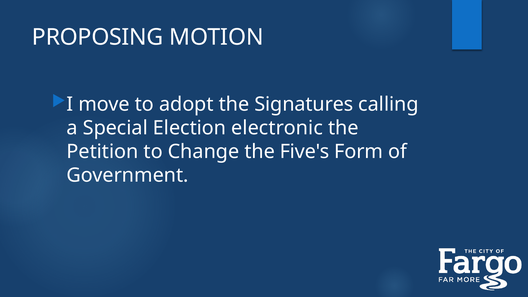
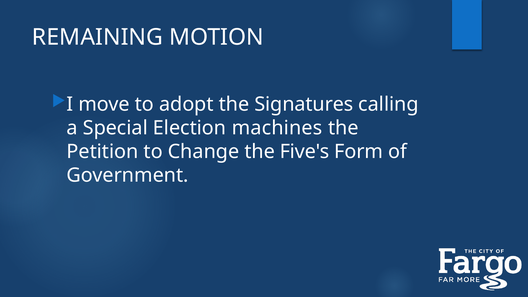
PROPOSING: PROPOSING -> REMAINING
electronic: electronic -> machines
